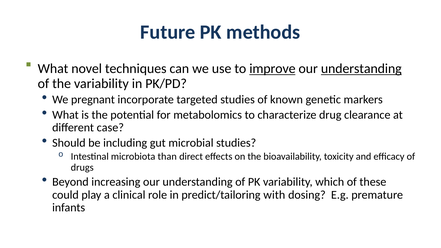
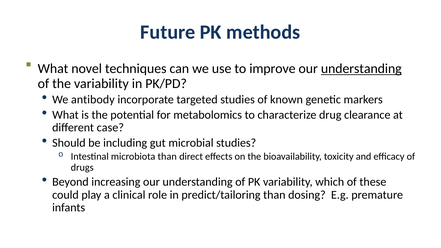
improve underline: present -> none
pregnant: pregnant -> antibody
predict/tailoring with: with -> than
